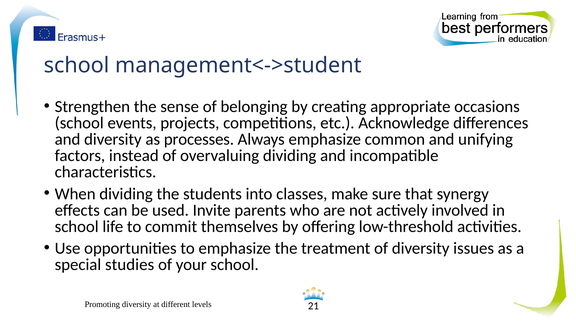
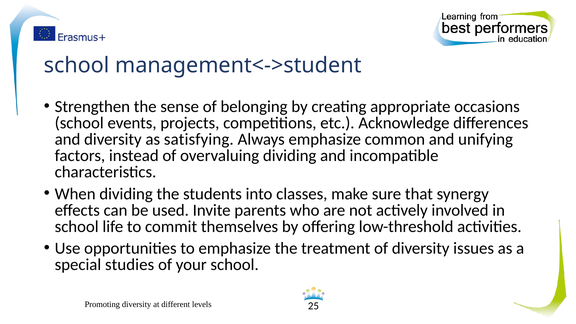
processes: processes -> satisfying
21: 21 -> 25
